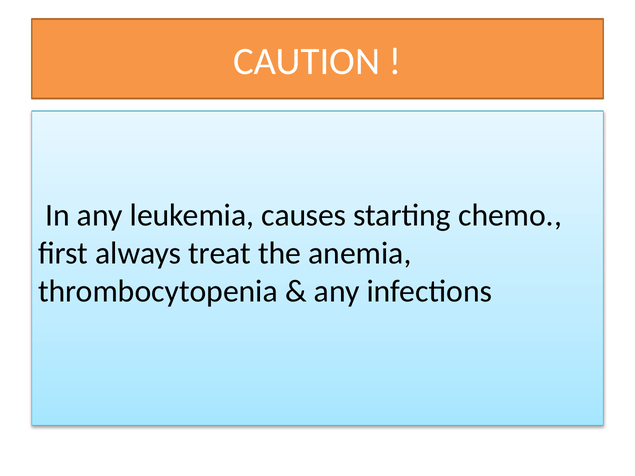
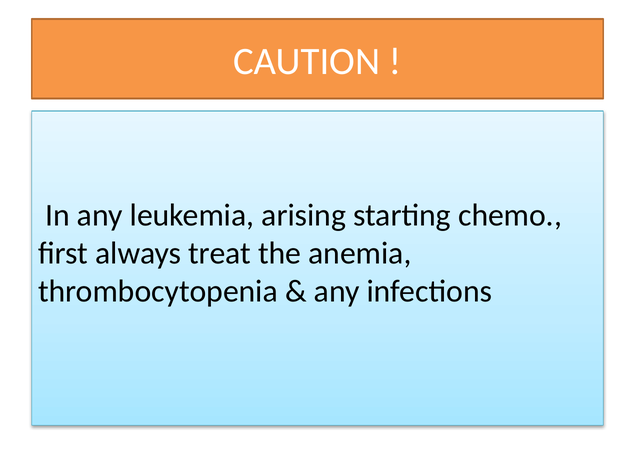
causes: causes -> arising
